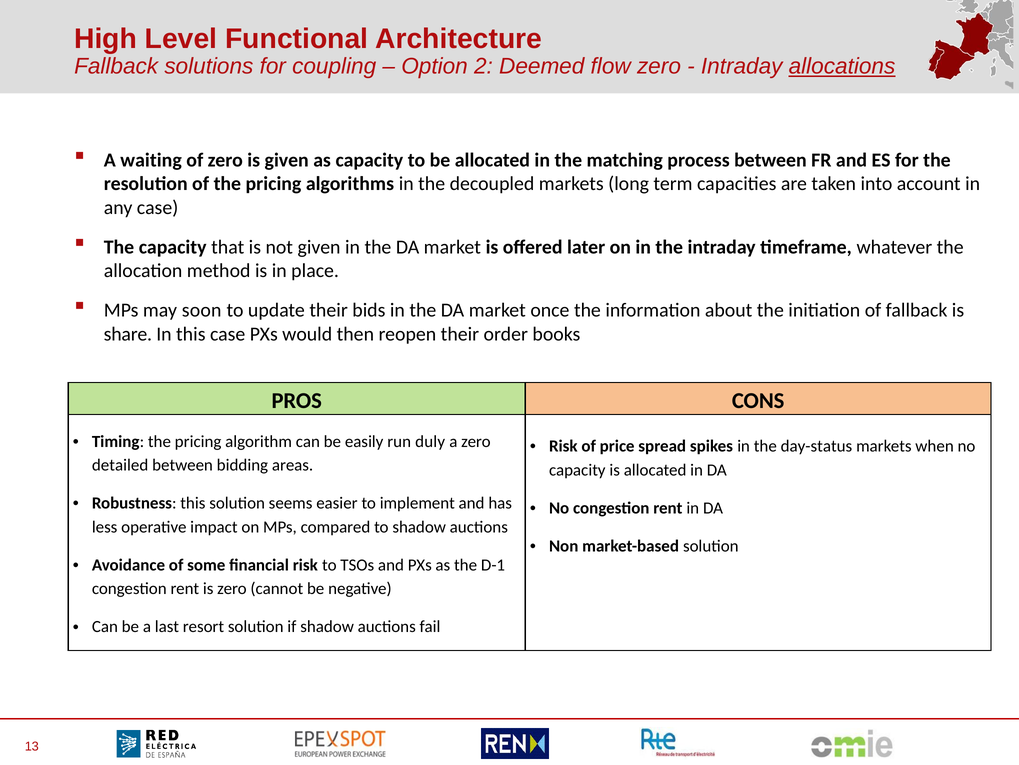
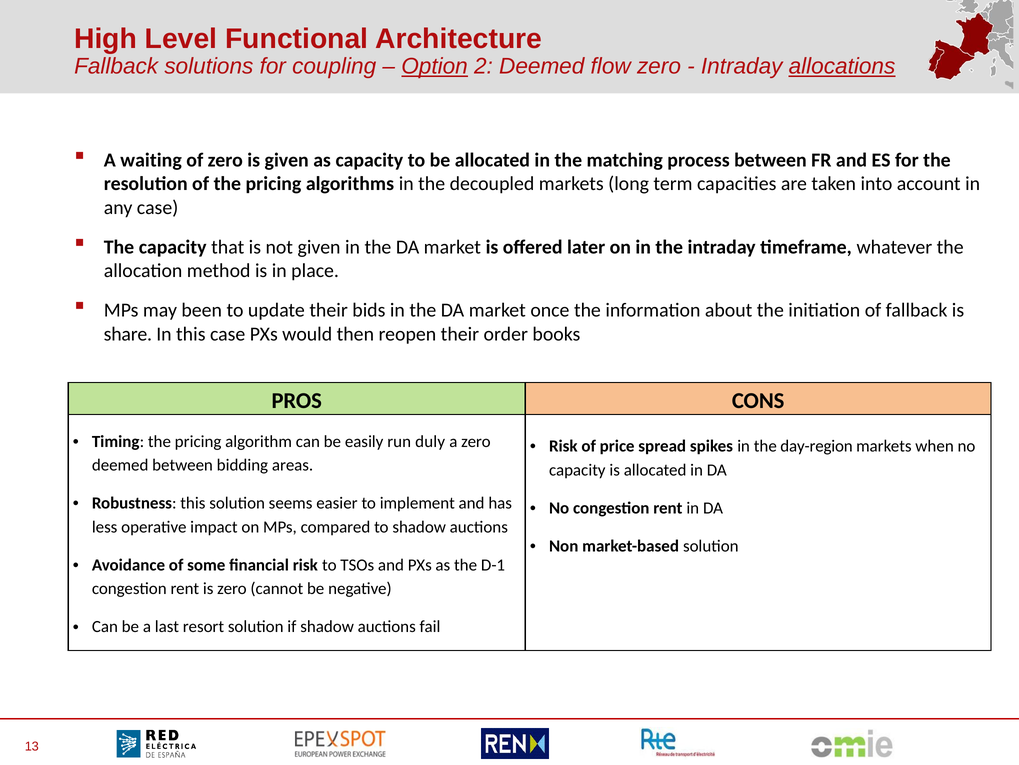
Option underline: none -> present
soon: soon -> been
day-status: day-status -> day-region
detailed at (120, 465): detailed -> deemed
